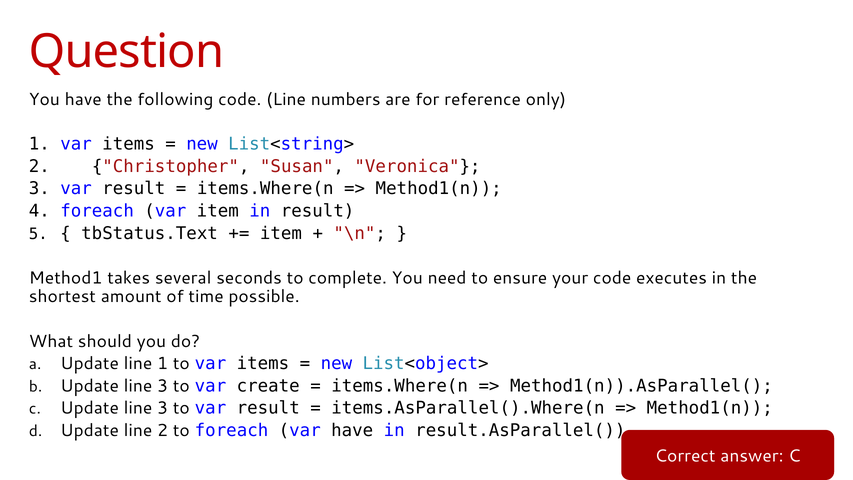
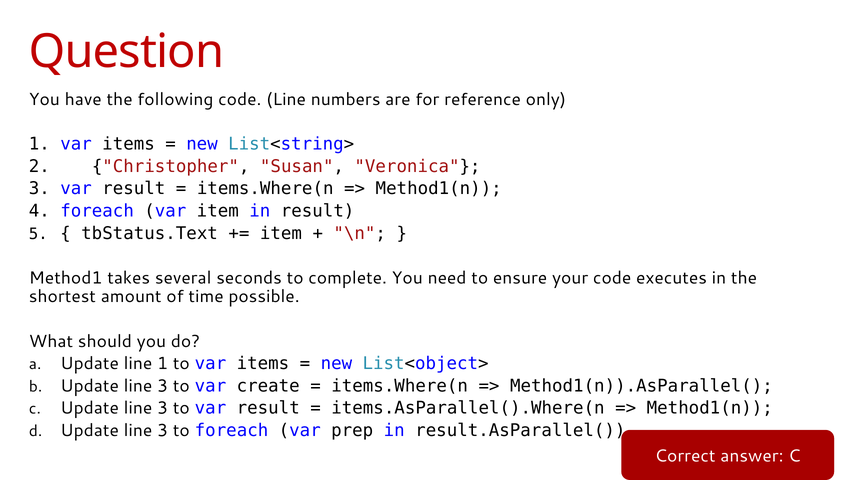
2 at (163, 430): 2 -> 3
var have: have -> prep
